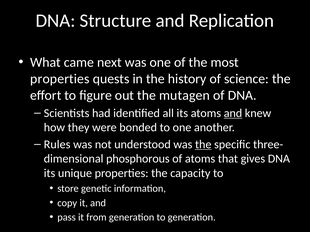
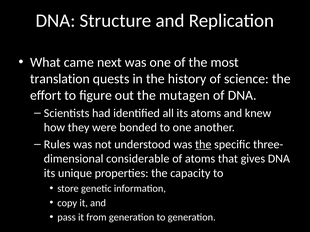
properties at (60, 79): properties -> translation
and at (233, 113) underline: present -> none
phosphorous: phosphorous -> considerable
